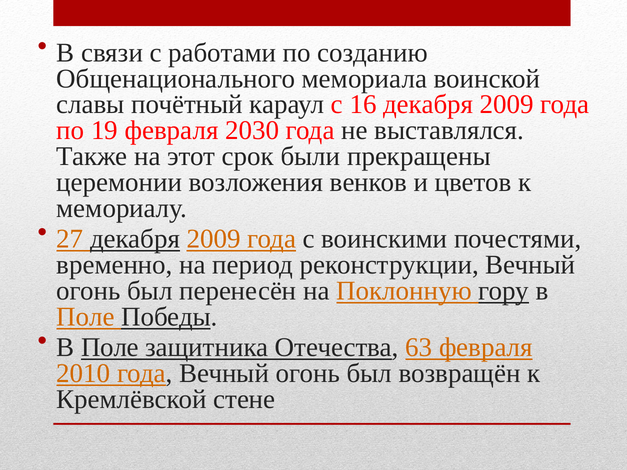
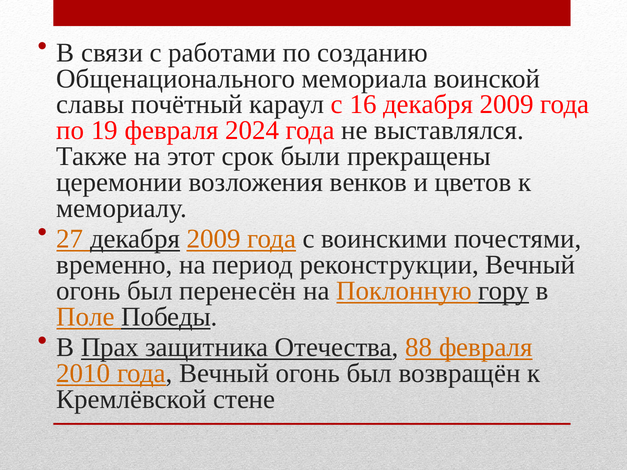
2030: 2030 -> 2024
Поле at (110, 348): Поле -> Прах
63: 63 -> 88
